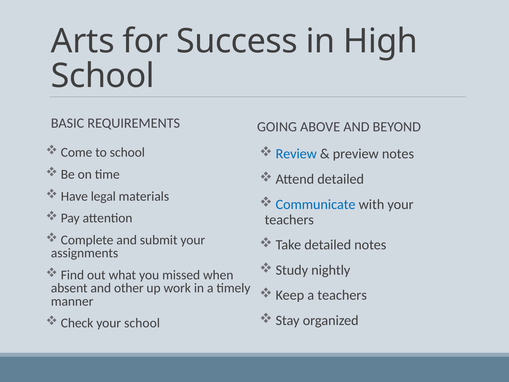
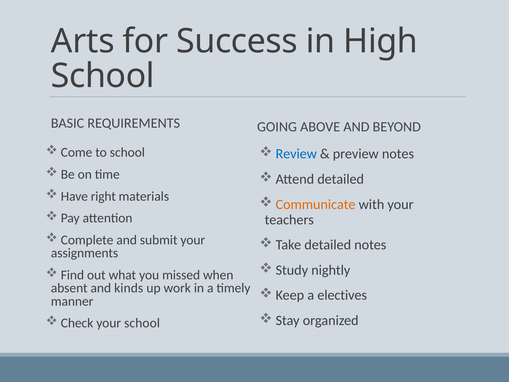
legal: legal -> right
Communicate colour: blue -> orange
other: other -> kinds
a teachers: teachers -> electives
